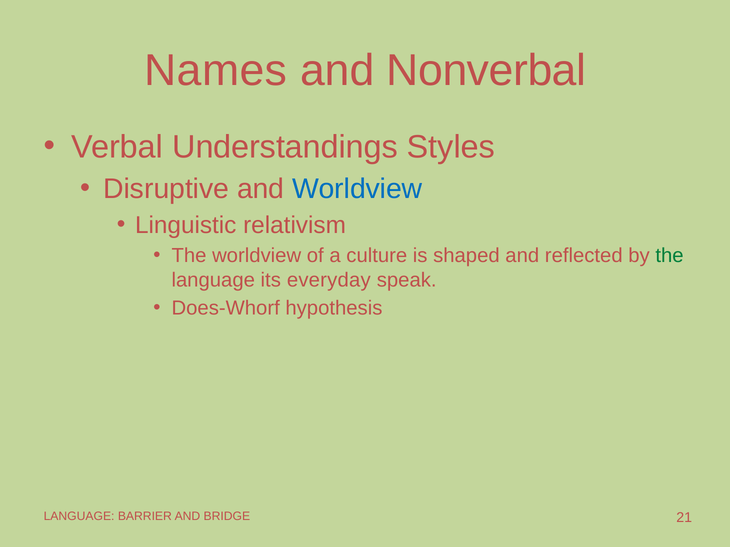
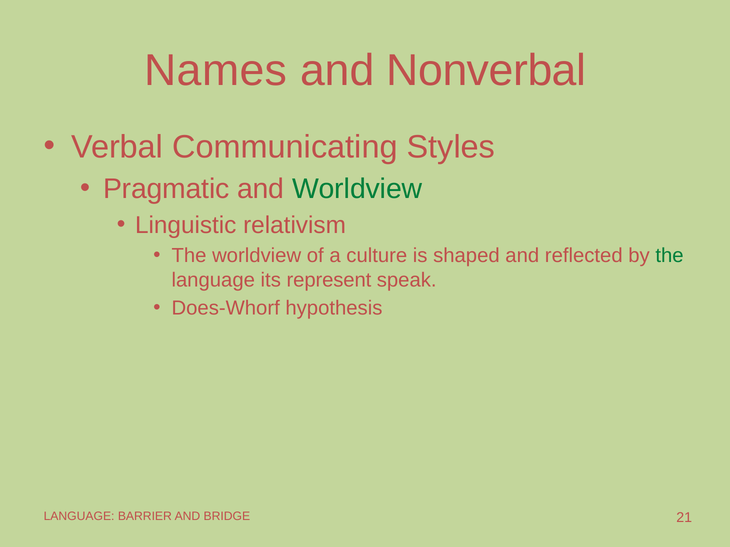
Understandings: Understandings -> Communicating
Disruptive: Disruptive -> Pragmatic
Worldview at (357, 189) colour: blue -> green
everyday: everyday -> represent
